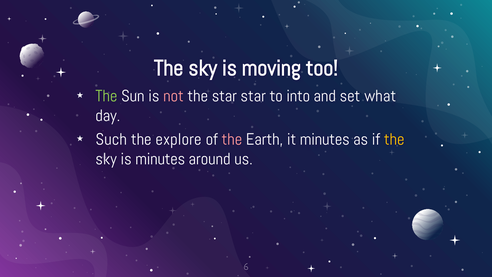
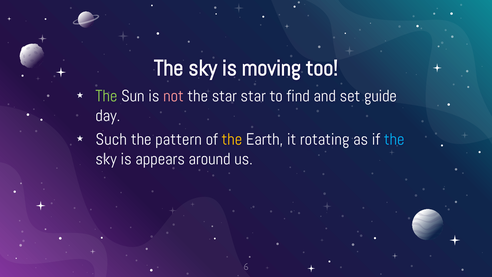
into: into -> find
what: what -> guide
explore: explore -> pattern
the at (232, 139) colour: pink -> yellow
it minutes: minutes -> rotating
the at (394, 139) colour: yellow -> light blue
is minutes: minutes -> appears
